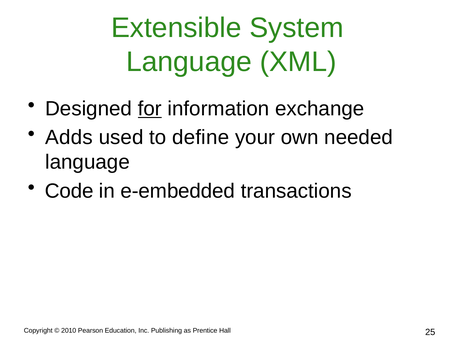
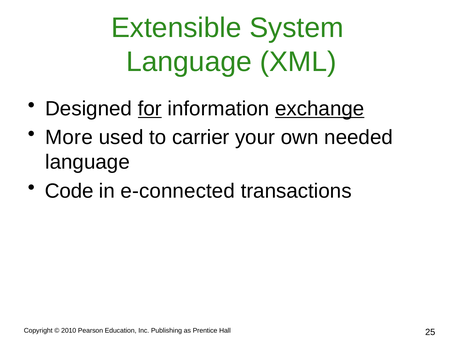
exchange underline: none -> present
Adds: Adds -> More
define: define -> carrier
e-embedded: e-embedded -> e-connected
